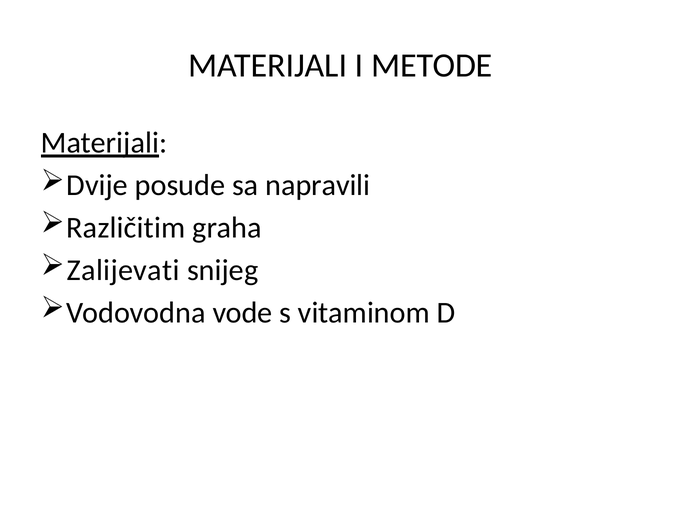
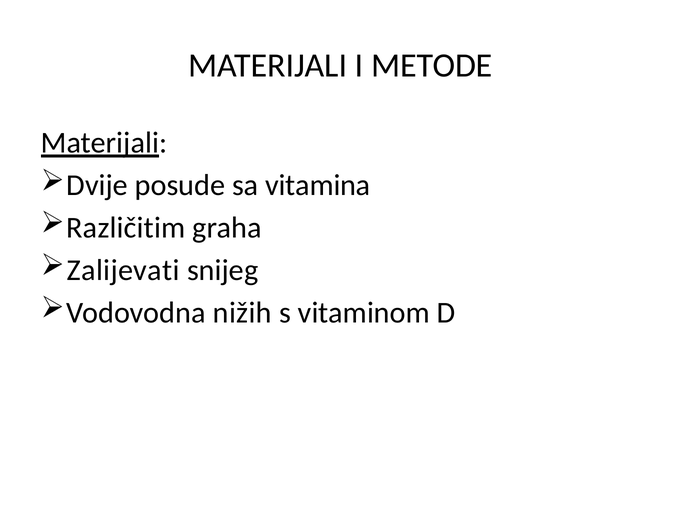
napravili: napravili -> vitamina
vode: vode -> nižih
